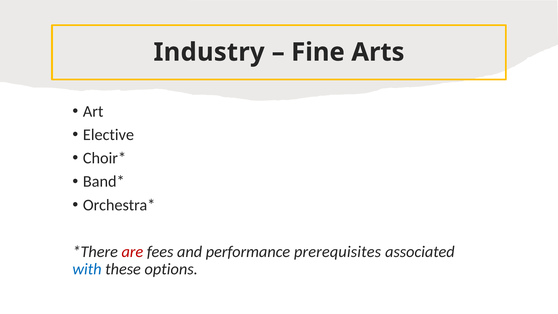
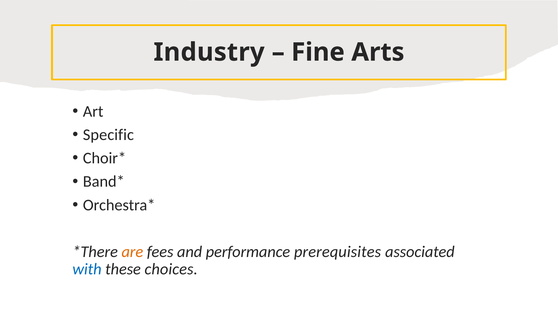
Elective: Elective -> Specific
are colour: red -> orange
options: options -> choices
